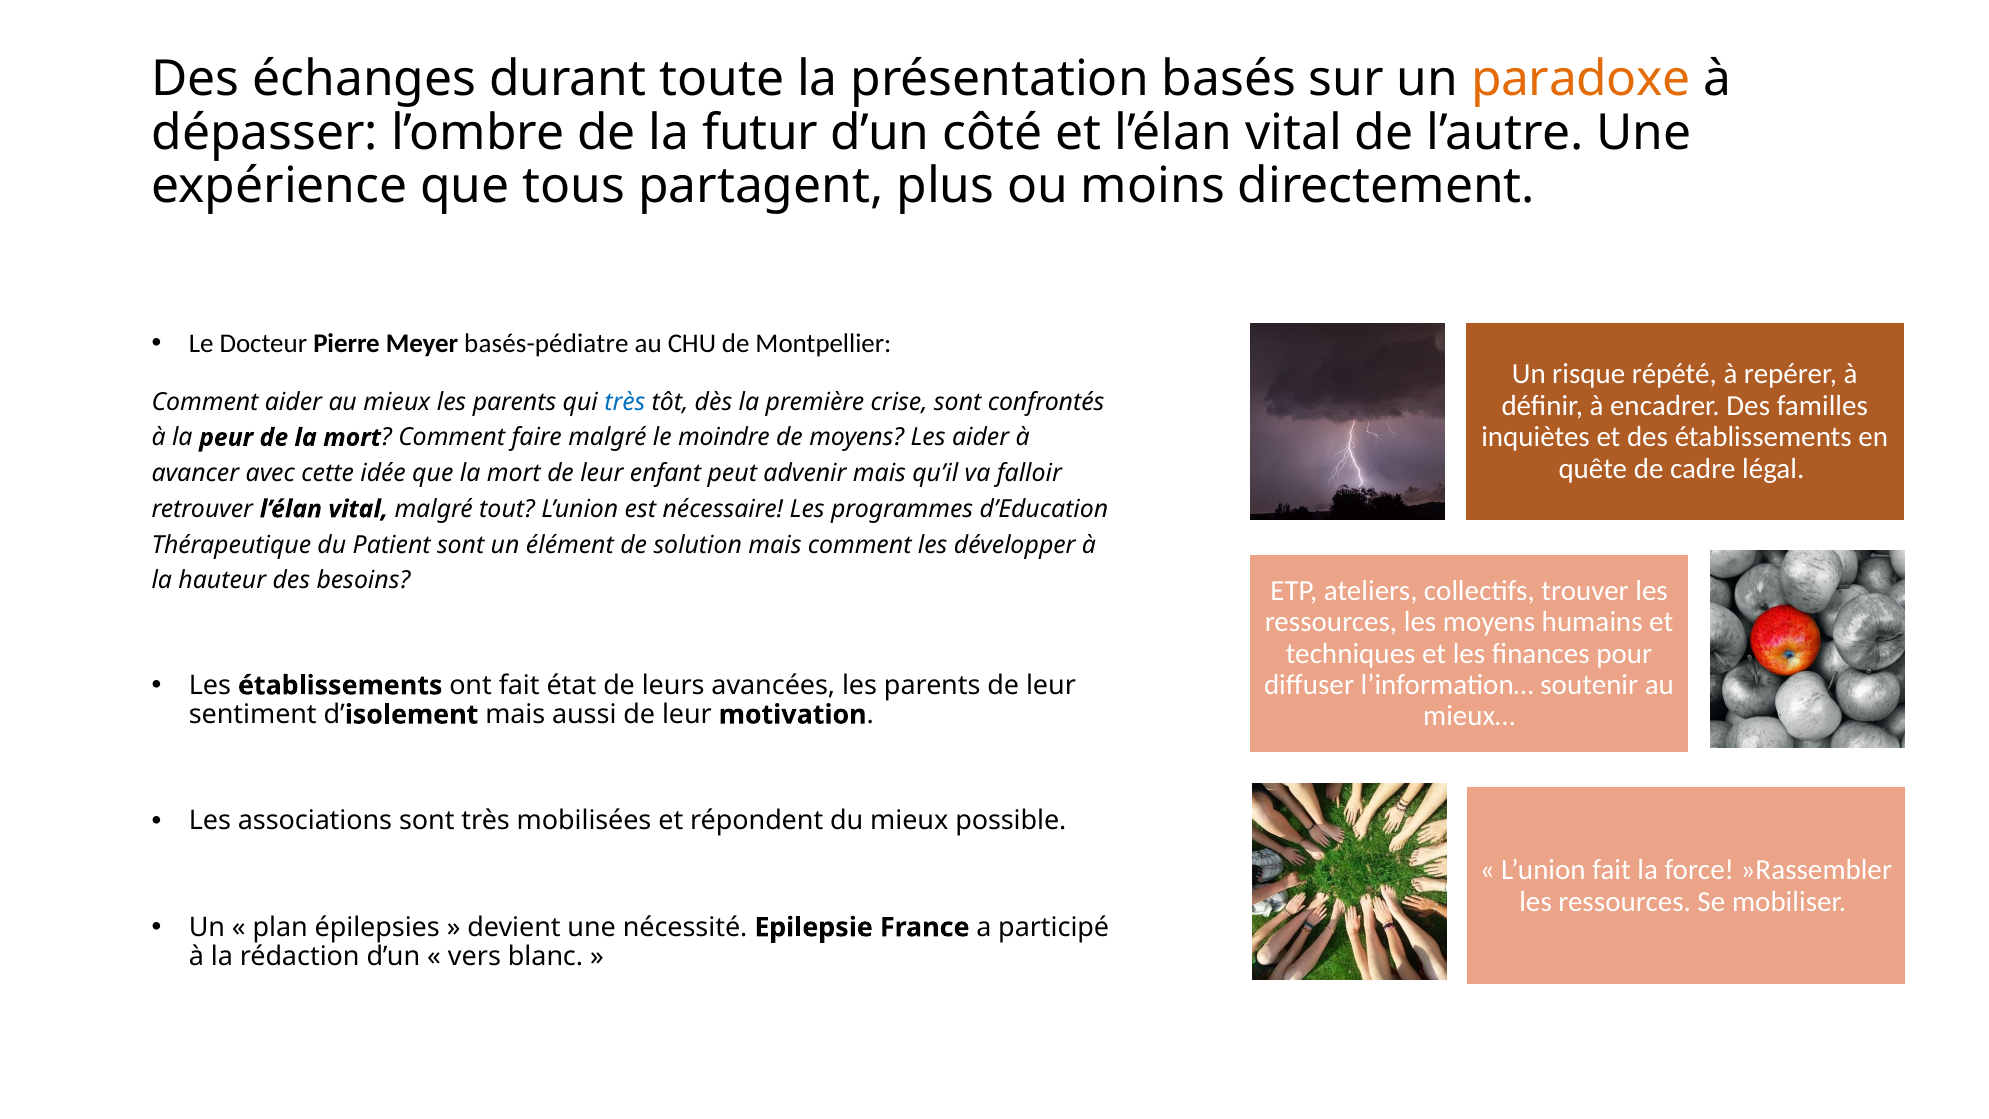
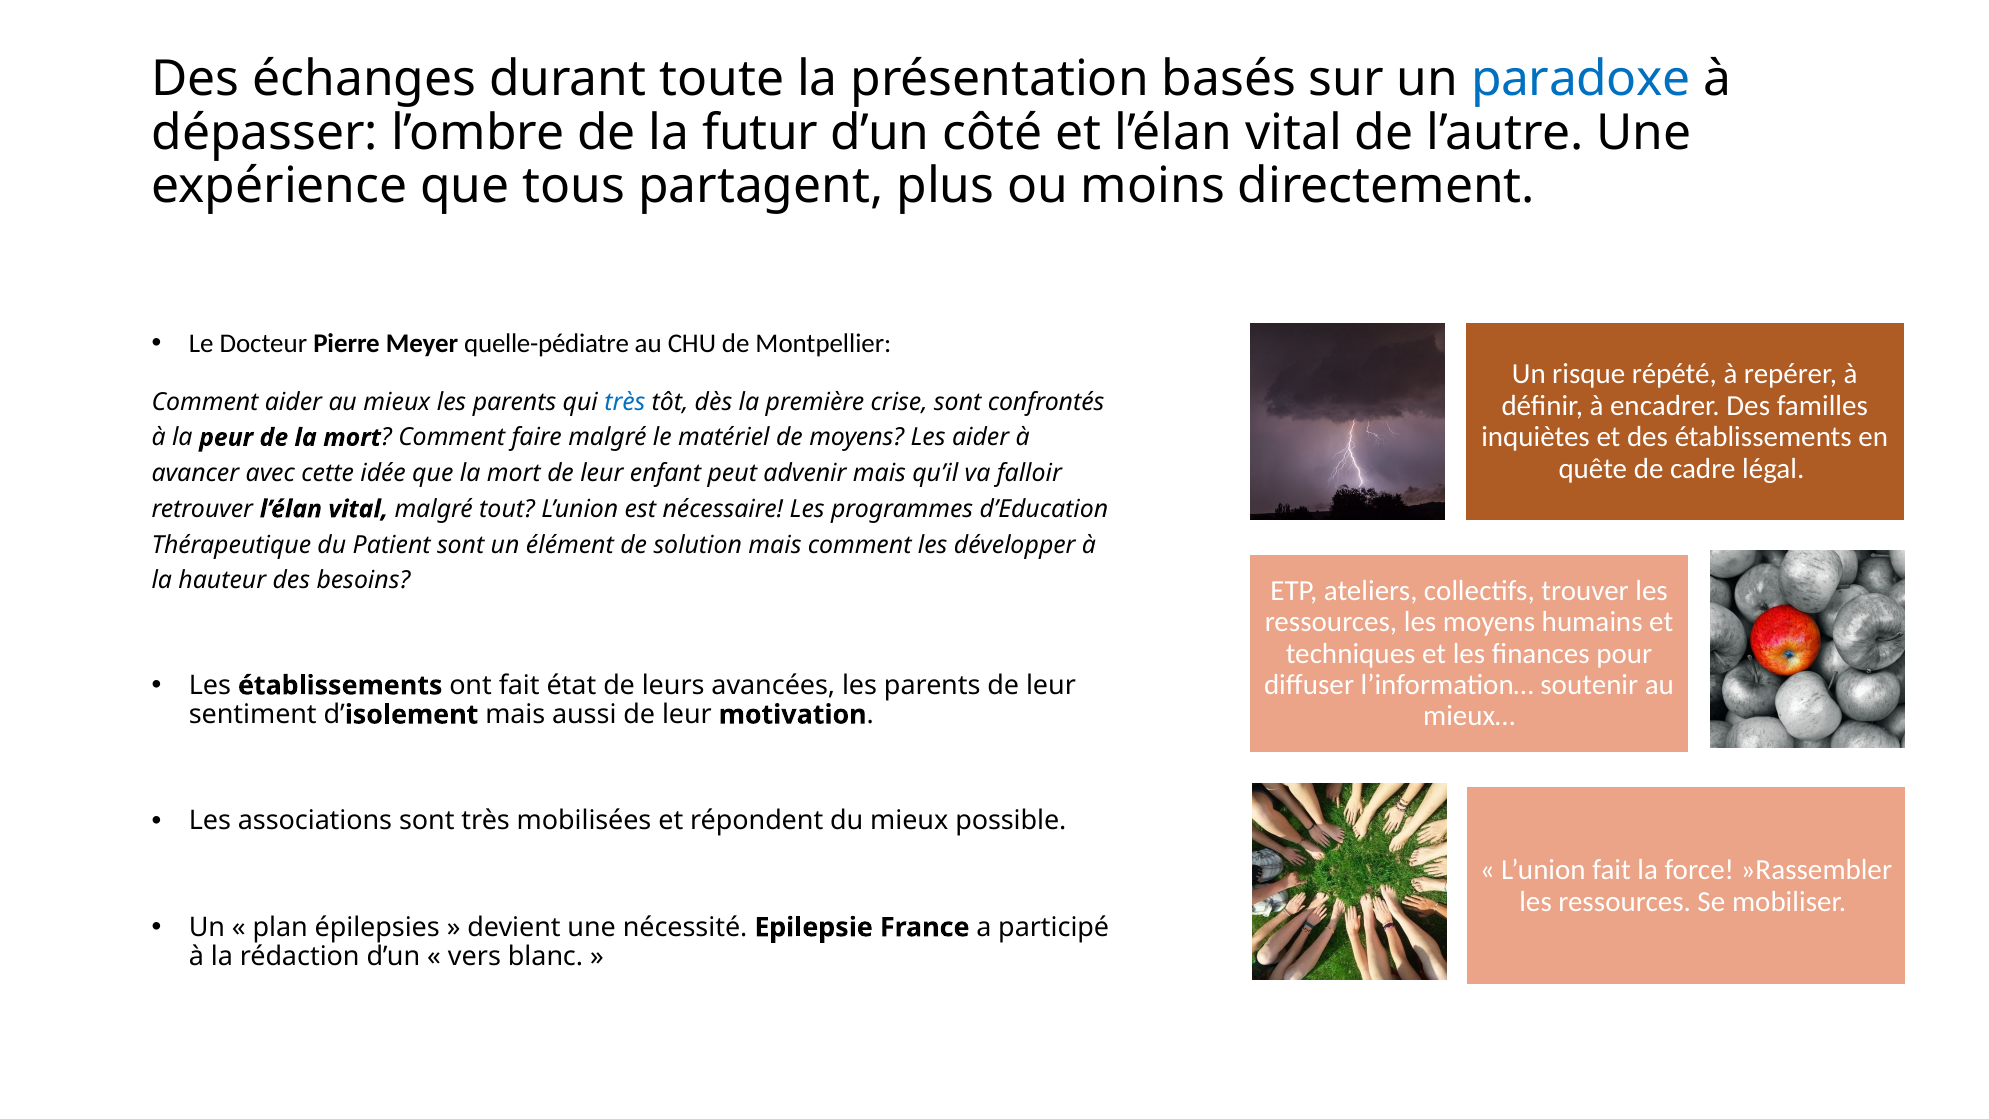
paradoxe colour: orange -> blue
basés-pédiatre: basés-pédiatre -> quelle-pédiatre
moindre: moindre -> matériel
